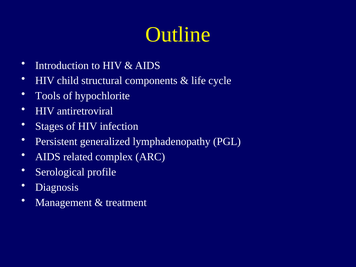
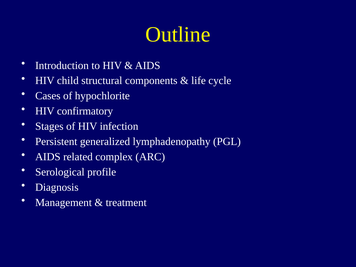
Tools: Tools -> Cases
antiretroviral: antiretroviral -> confirmatory
